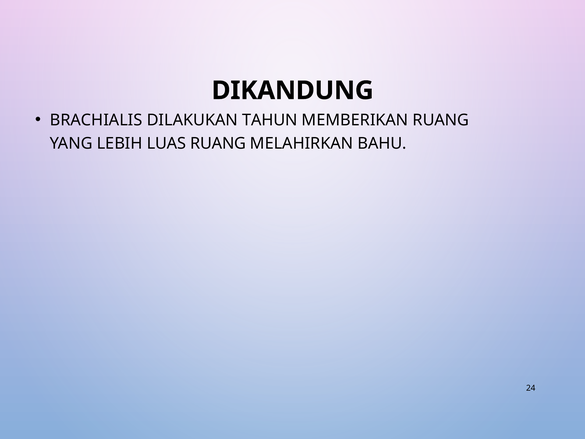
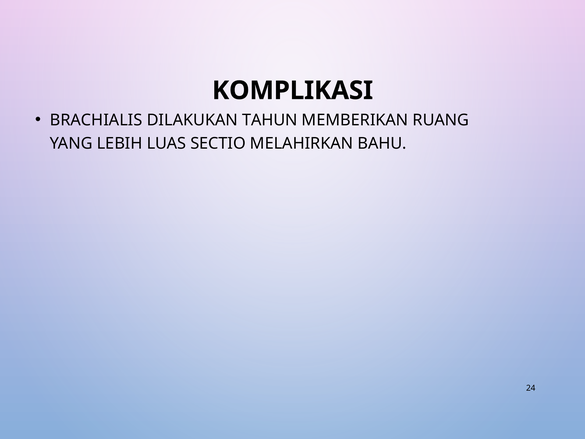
DIKANDUNG: DIKANDUNG -> KOMPLIKASI
LUAS RUANG: RUANG -> SECTIO
